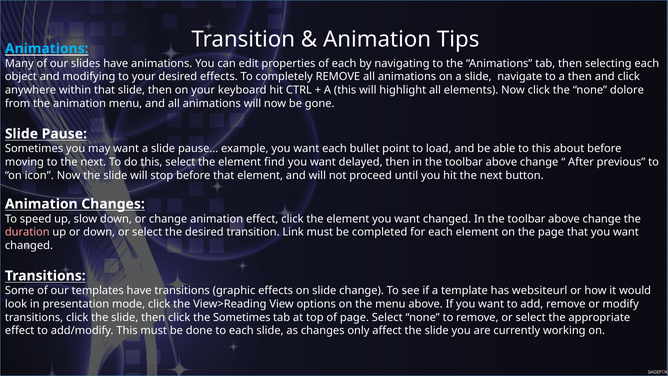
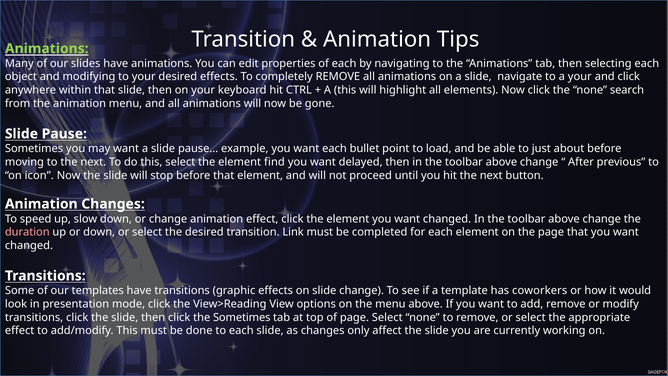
Animations at (47, 49) colour: light blue -> light green
a then: then -> your
dolore: dolore -> search
to this: this -> just
websiteurl: websiteurl -> coworkers
